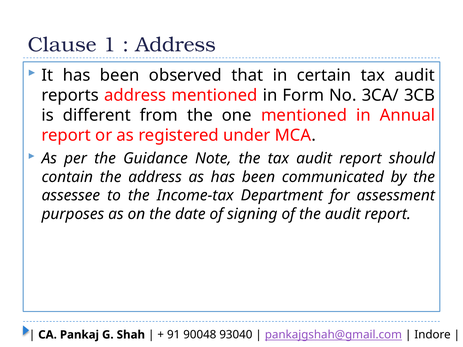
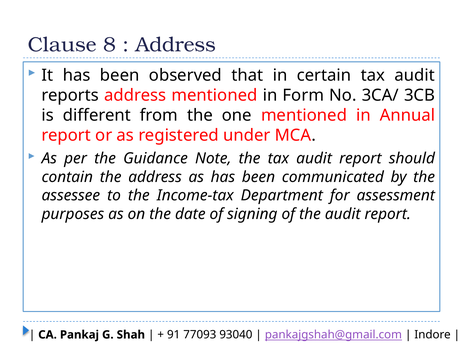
1: 1 -> 8
90048: 90048 -> 77093
